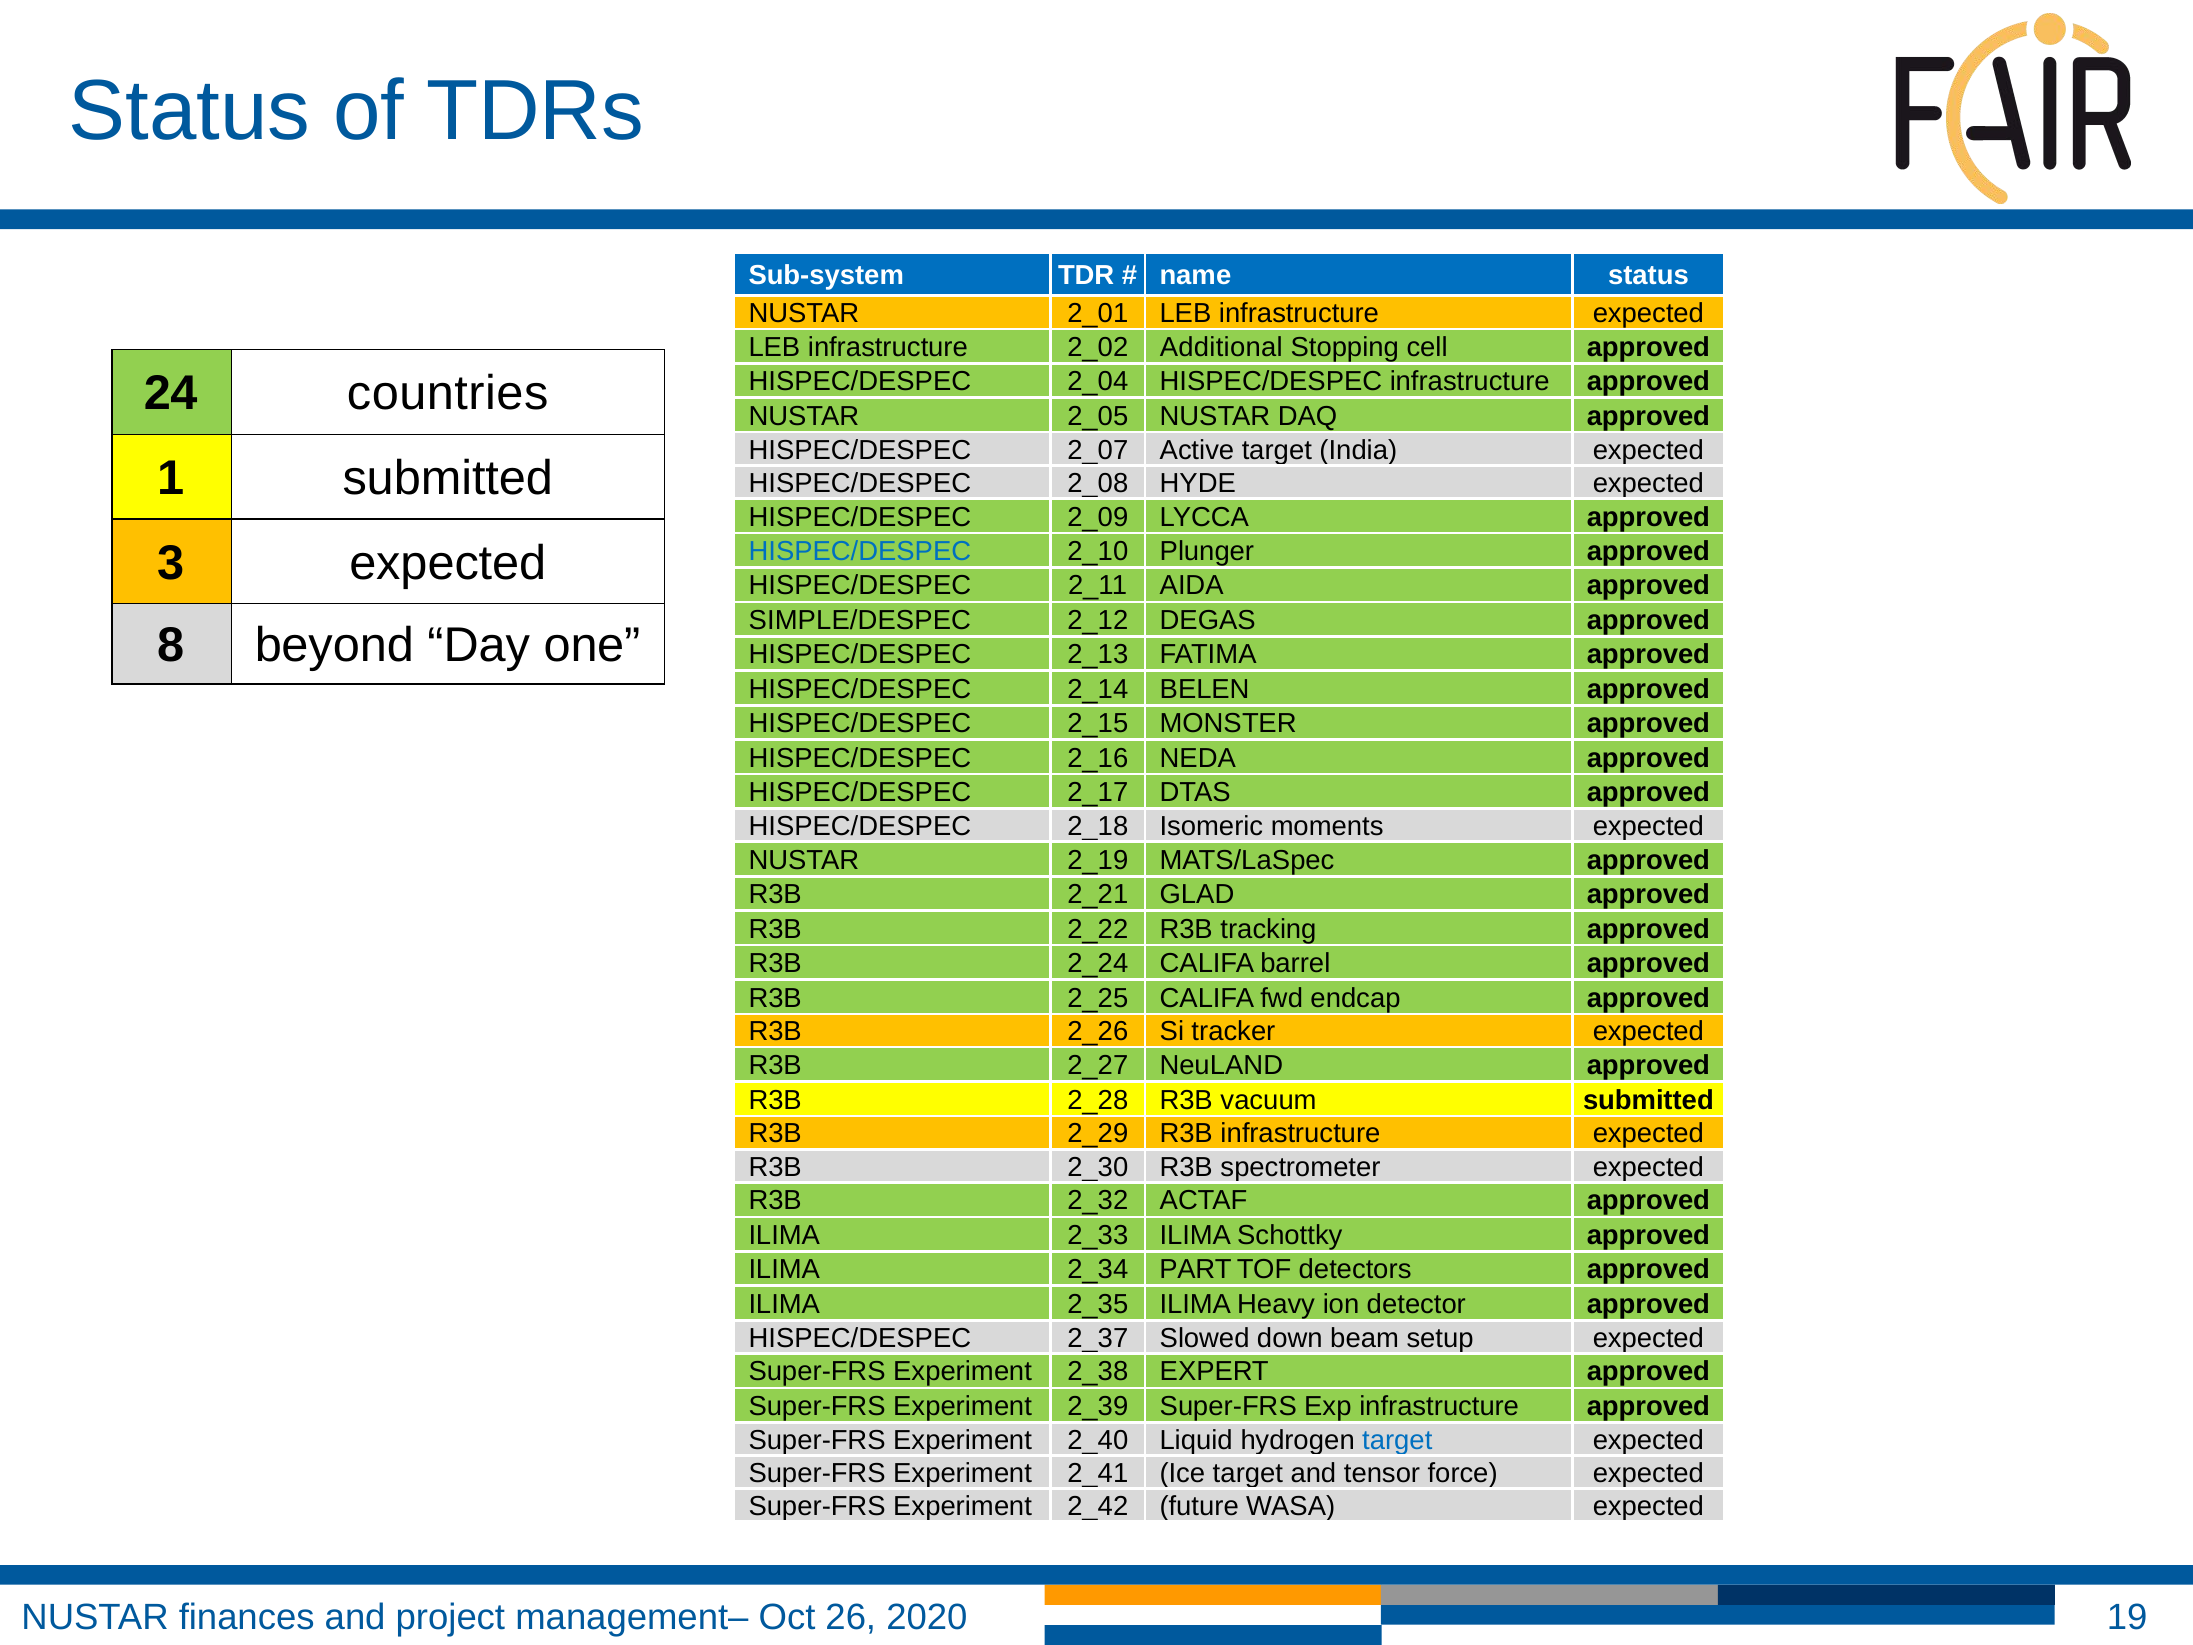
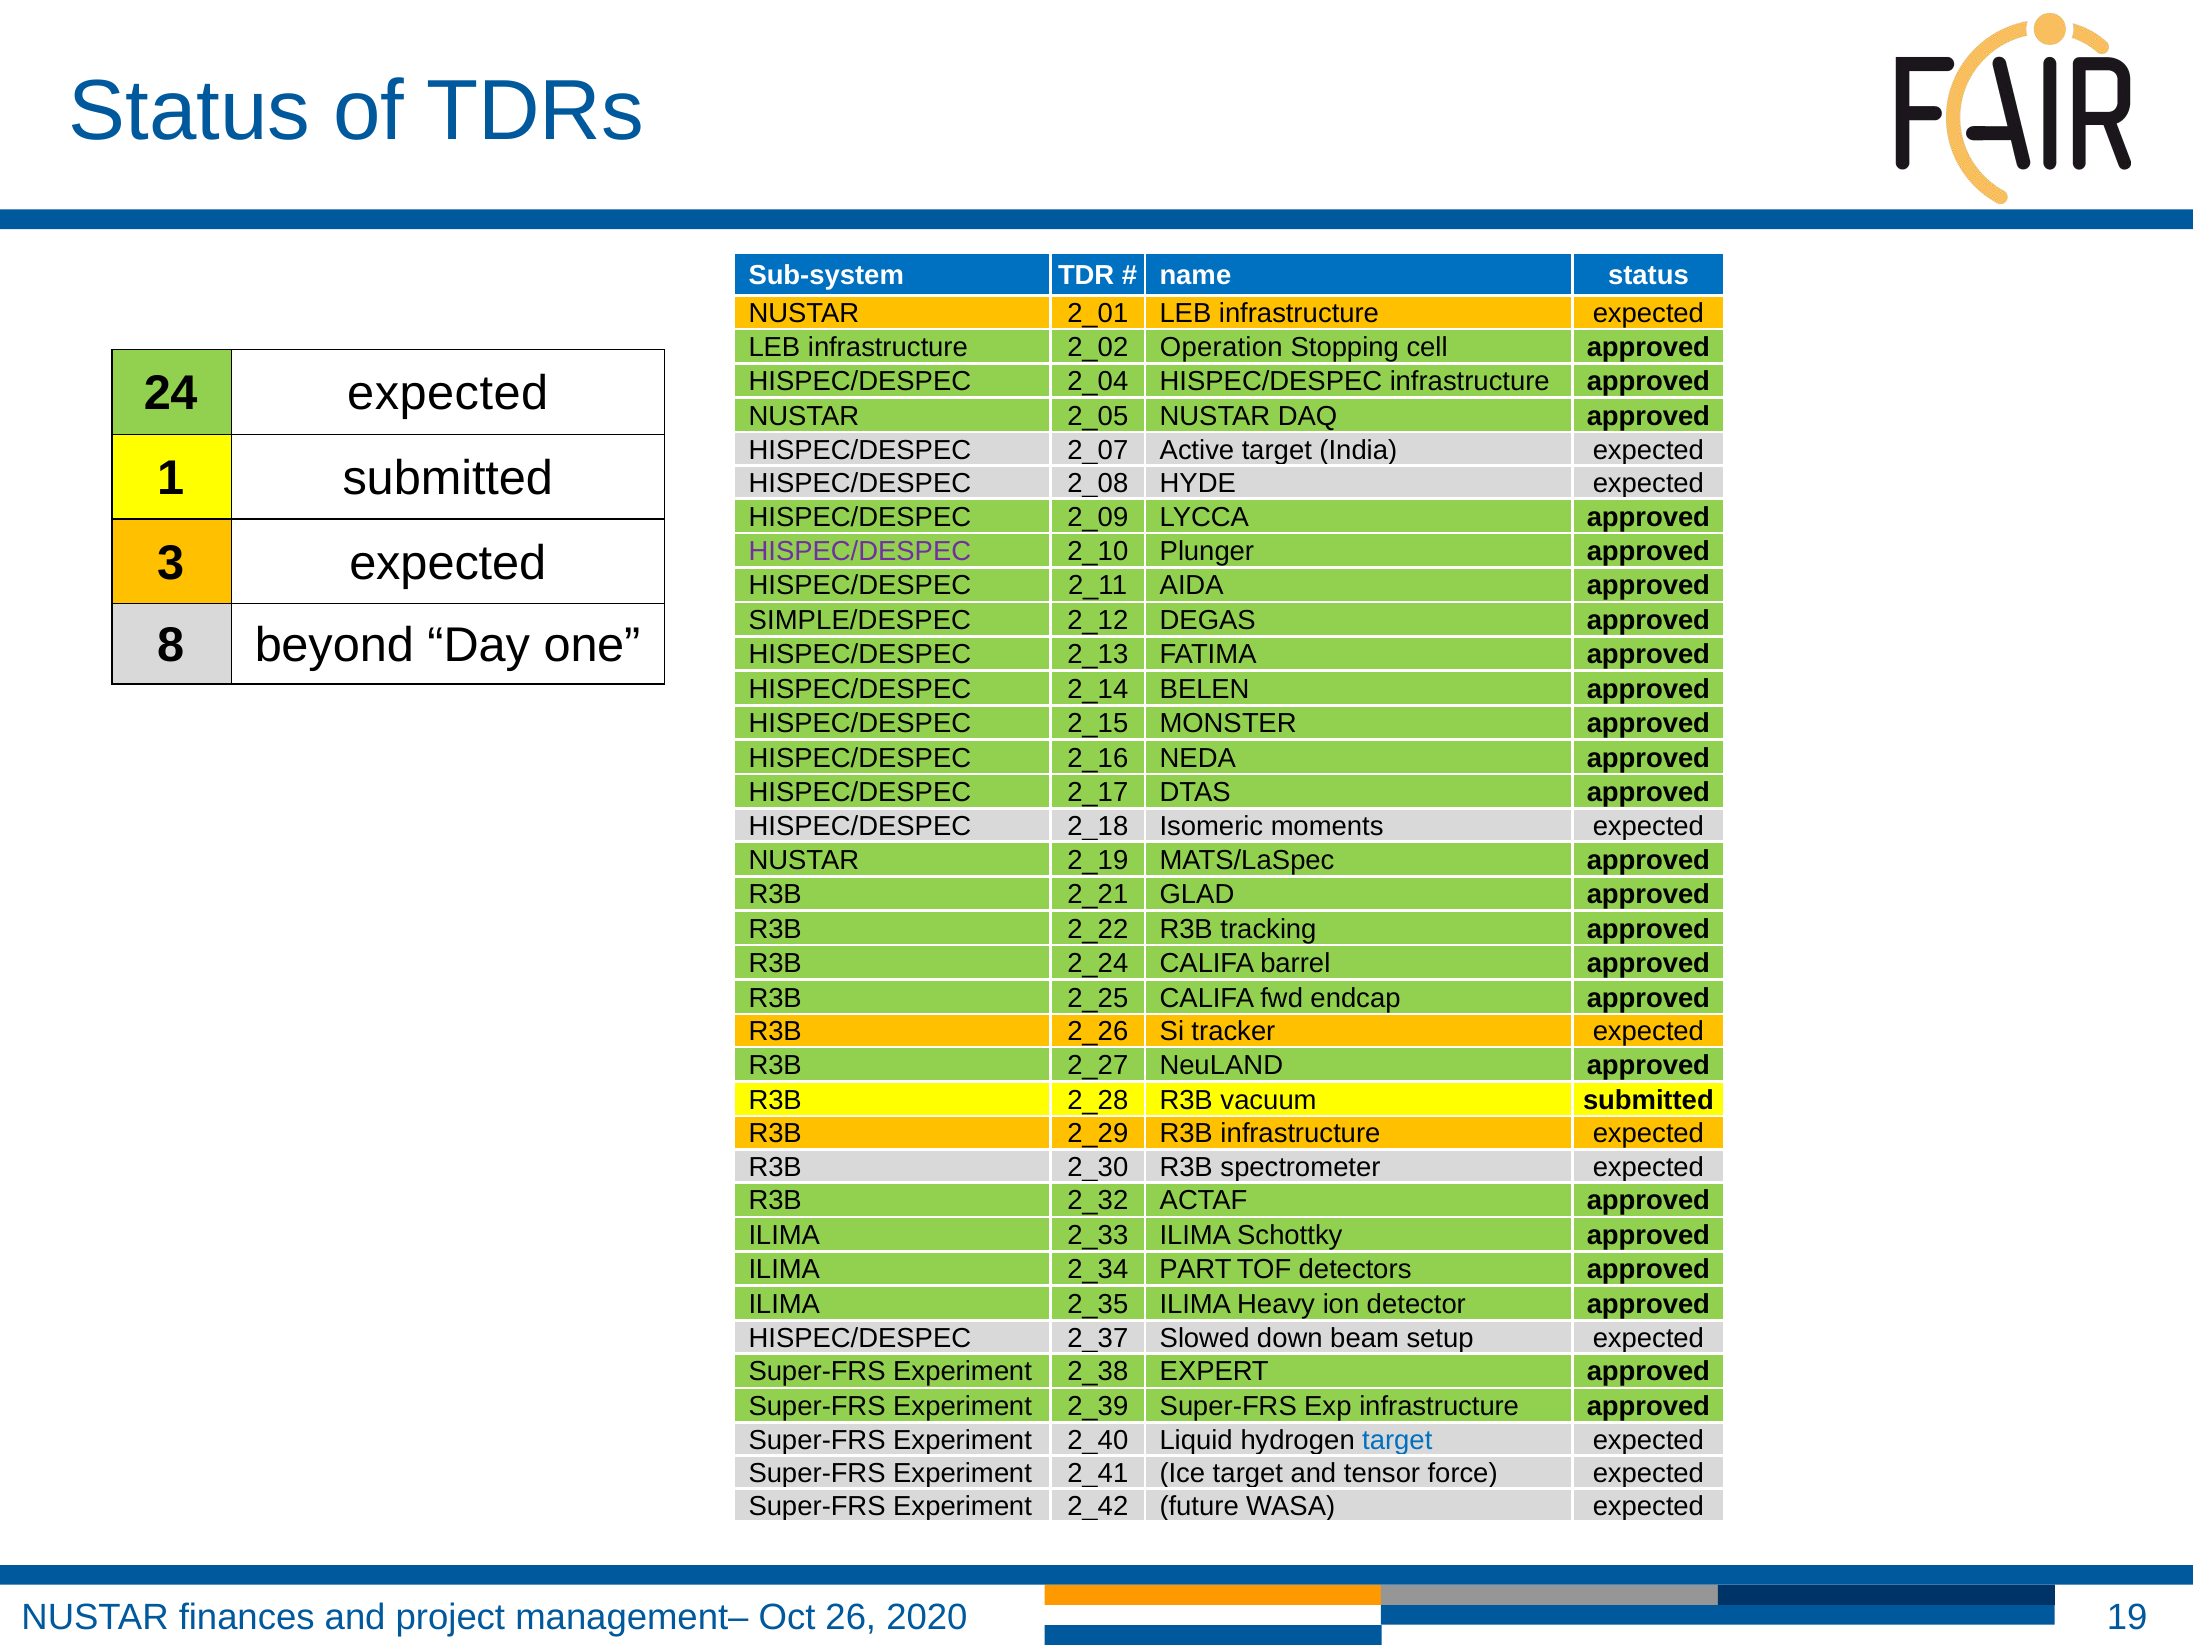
Additional: Additional -> Operation
24 countries: countries -> expected
HISPEC/DESPEC at (860, 551) colour: blue -> purple
